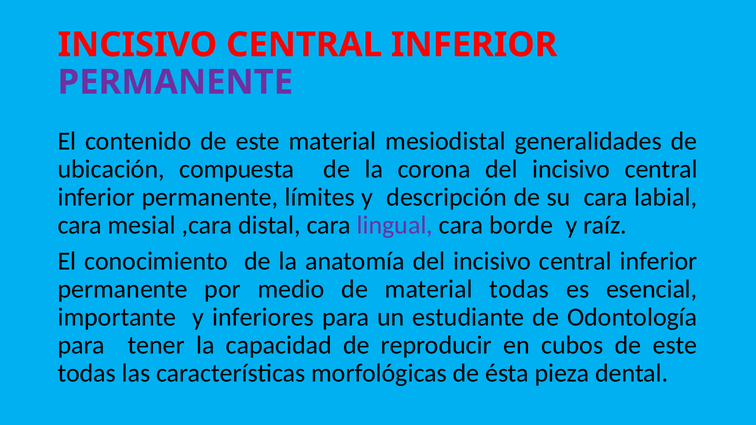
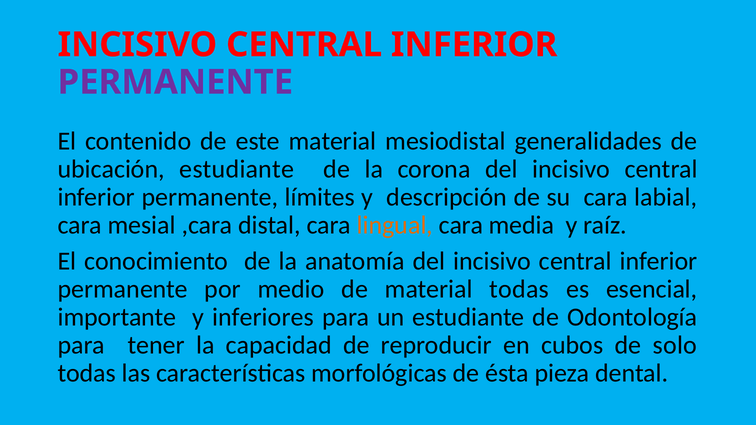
ubicación compuesta: compuesta -> estudiante
lingual colour: purple -> orange
borde: borde -> media
cubos de este: este -> solo
